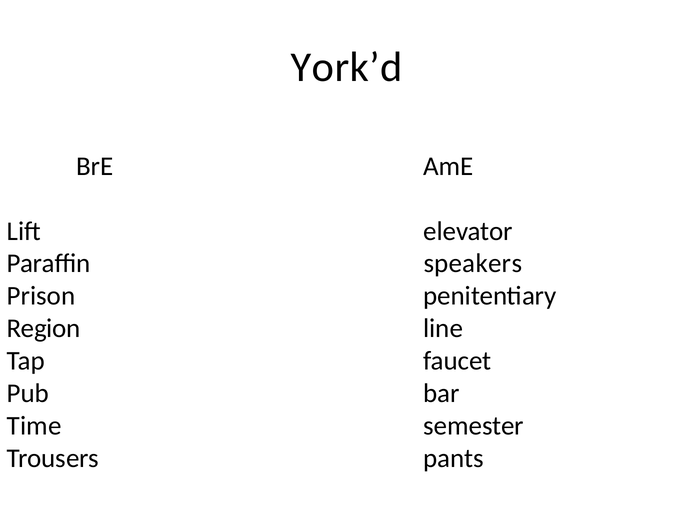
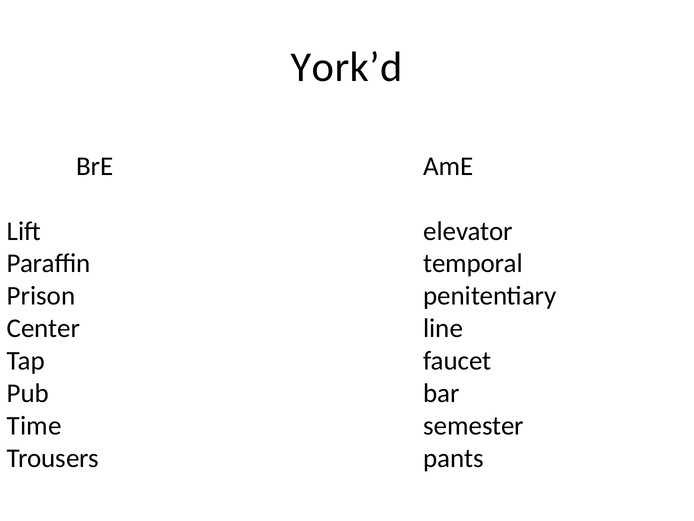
speakers: speakers -> temporal
Region: Region -> Center
